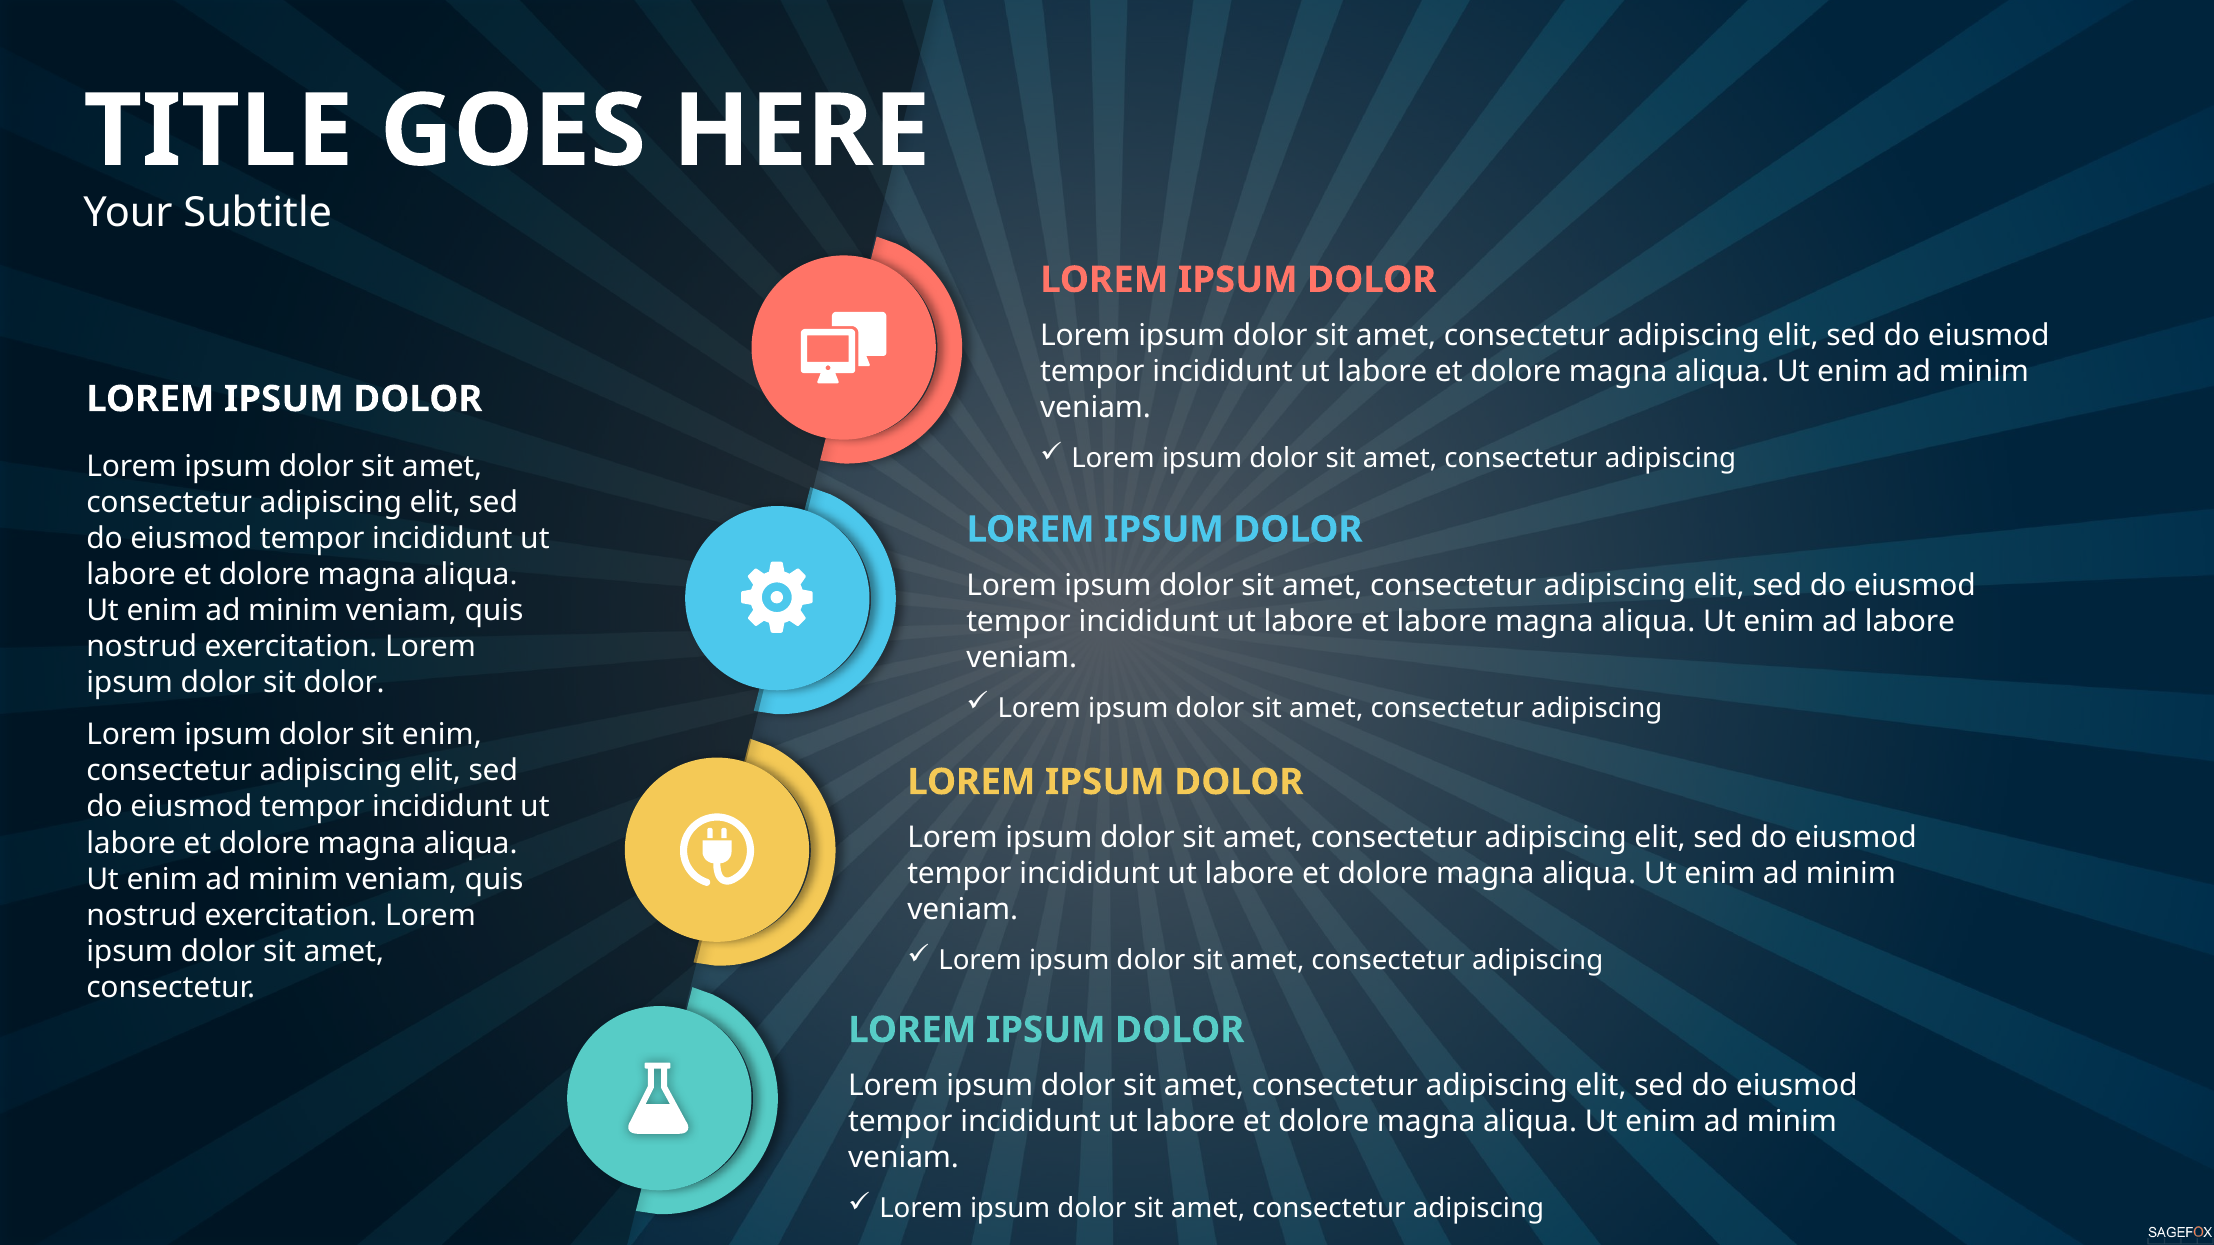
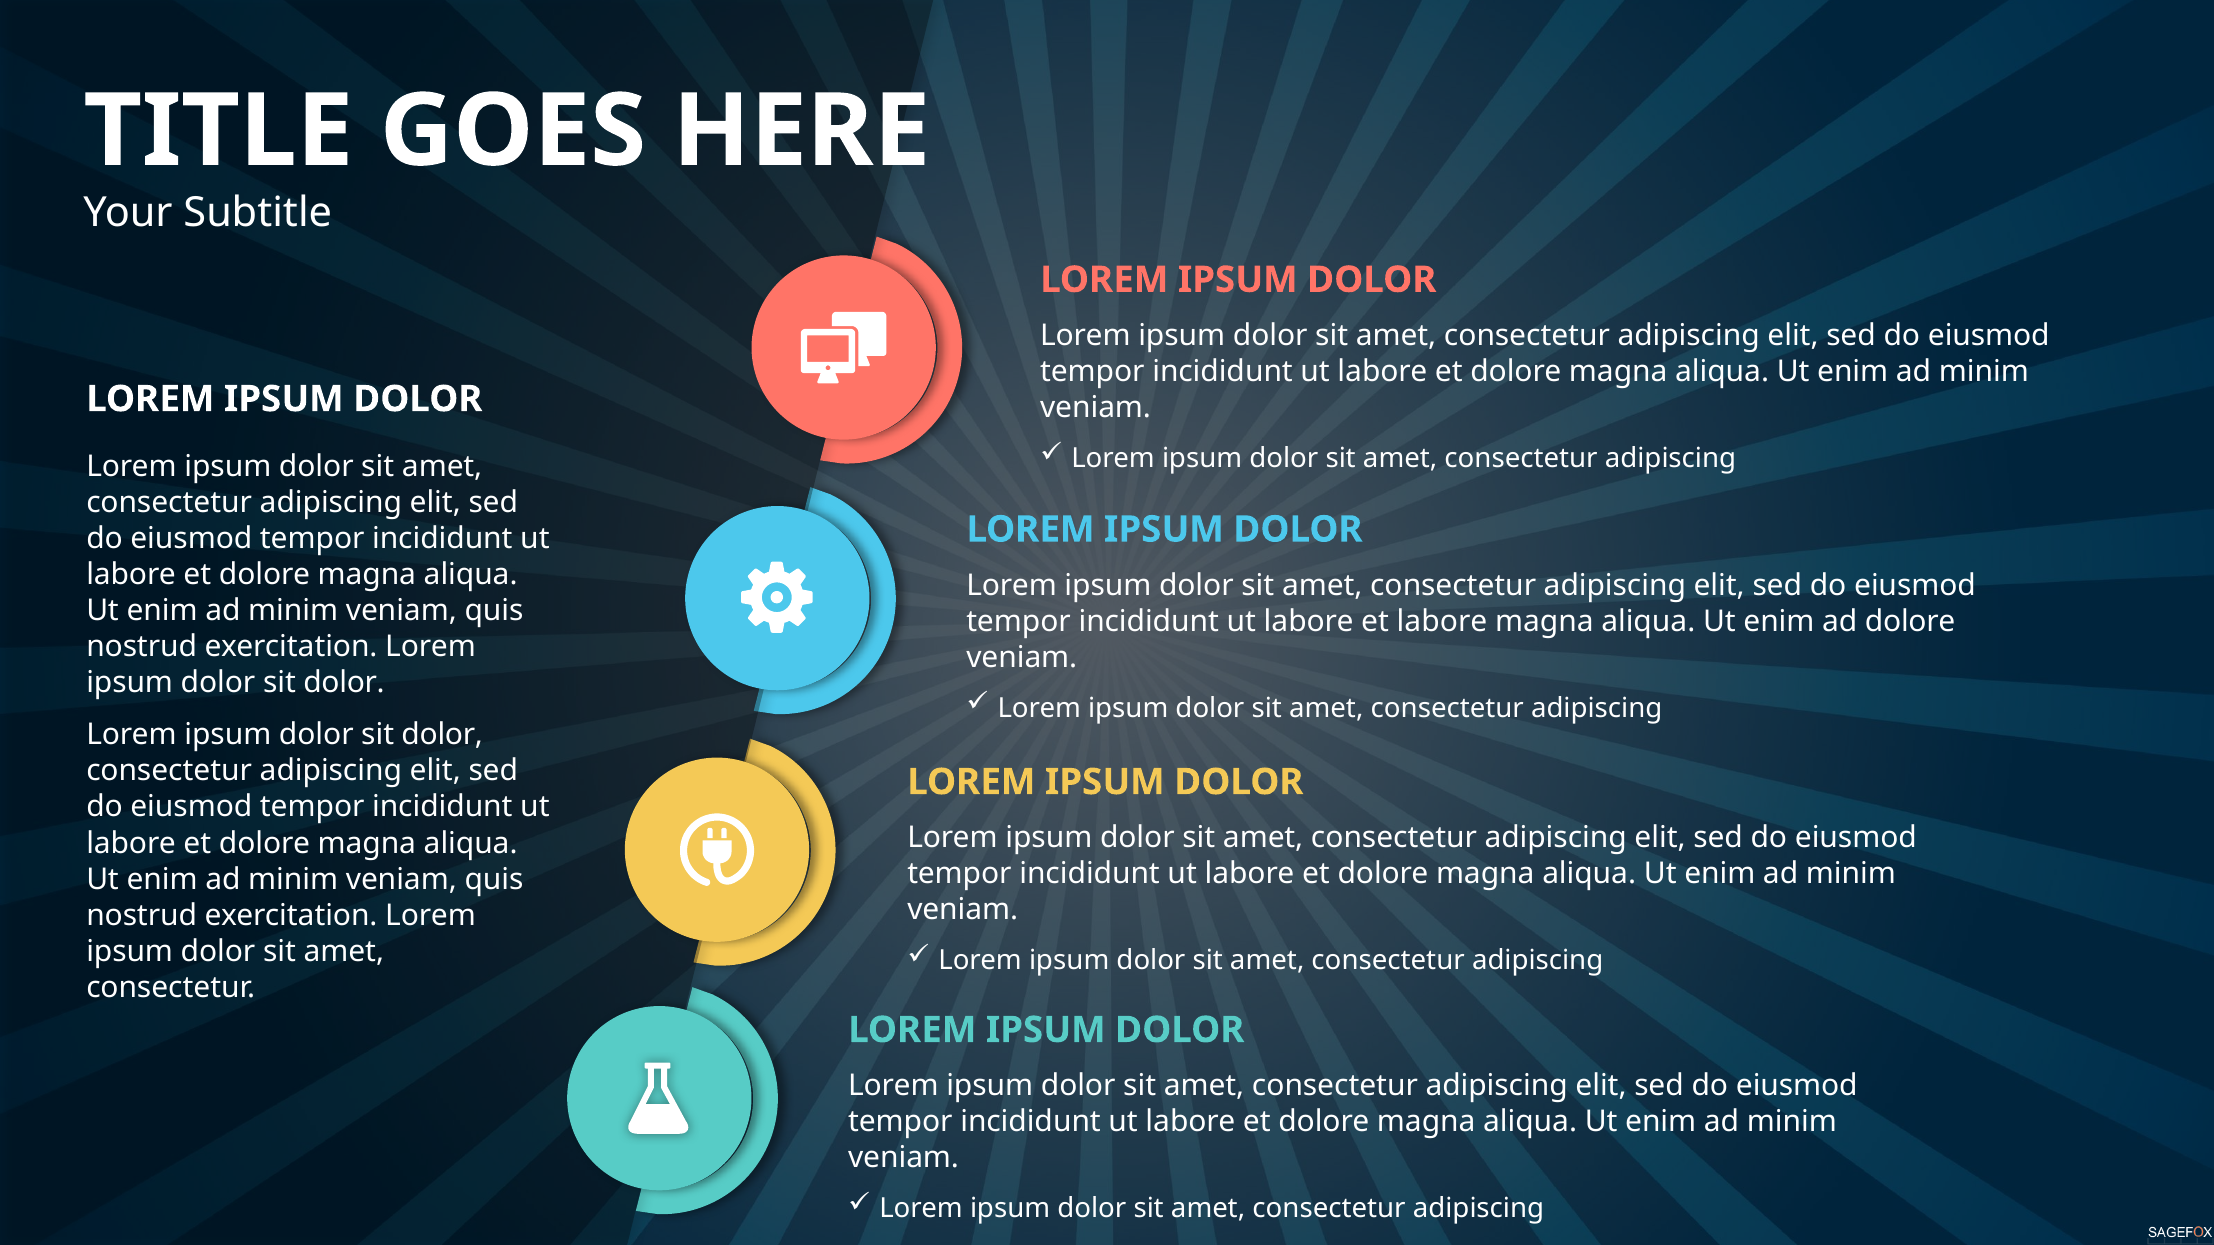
ad labore: labore -> dolore
enim at (442, 735): enim -> dolor
